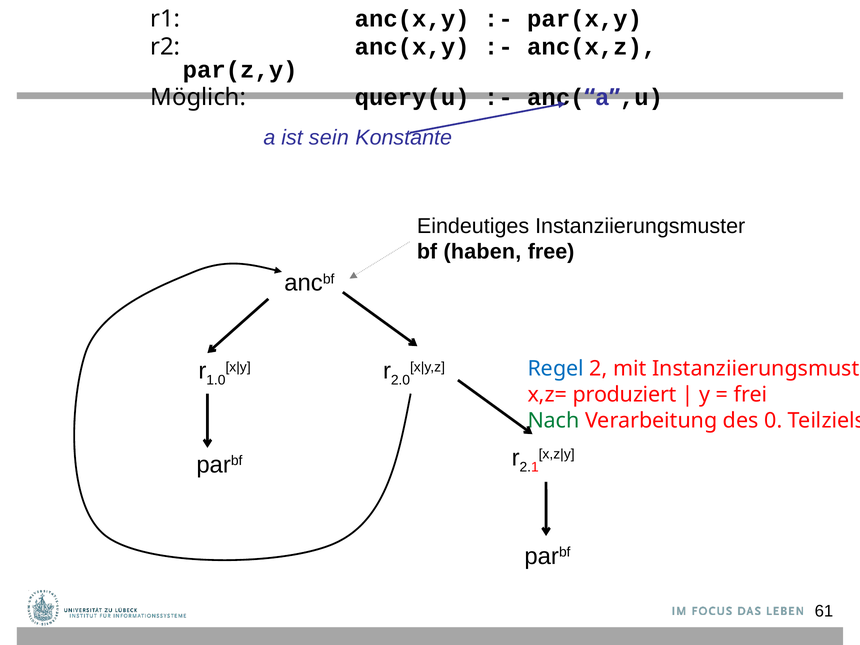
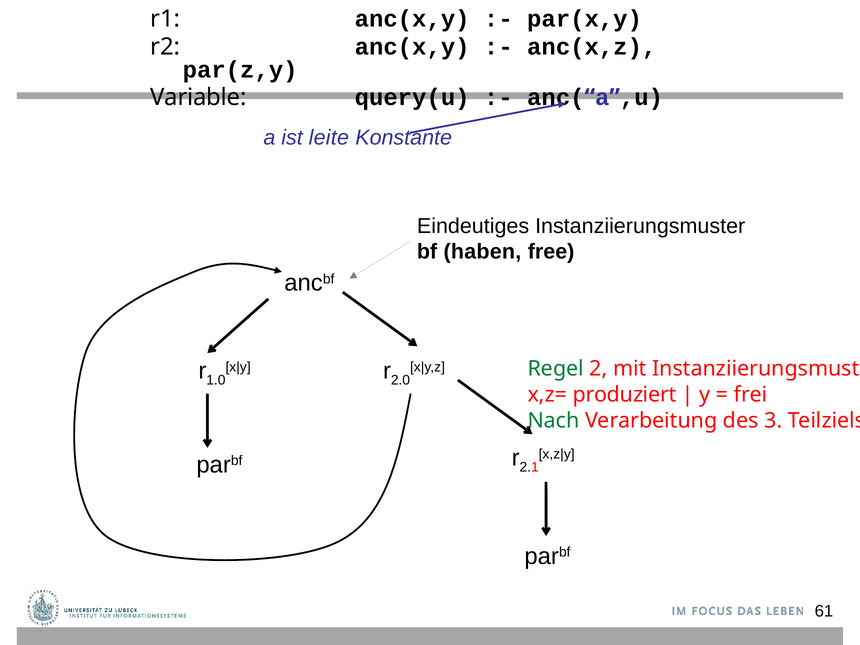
Möglich: Möglich -> Variable
sein: sein -> leite
Regel colour: blue -> green
0: 0 -> 3
